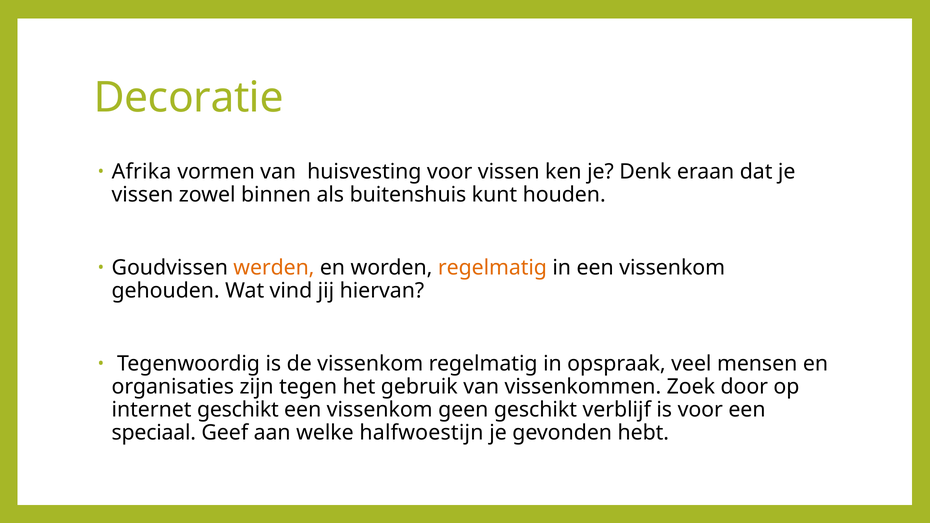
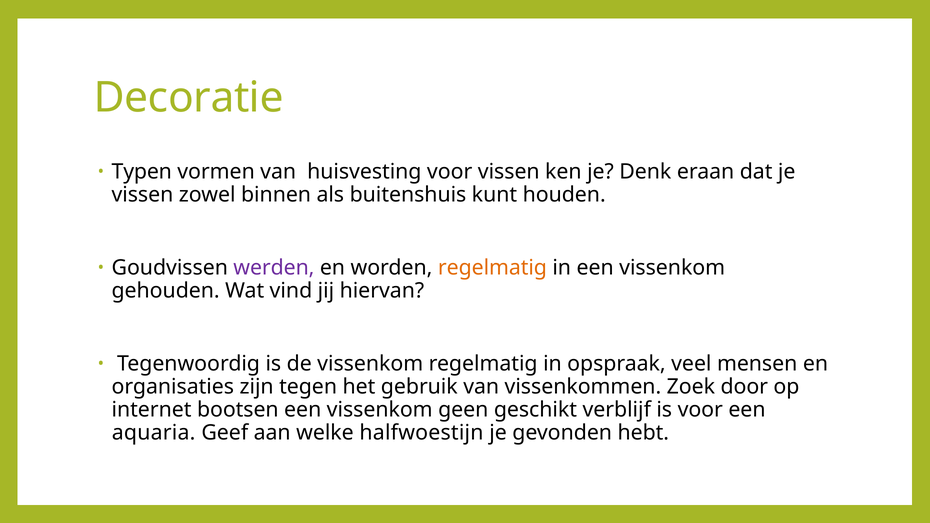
Afrika: Afrika -> Typen
werden colour: orange -> purple
internet geschikt: geschikt -> bootsen
speciaal: speciaal -> aquaria
